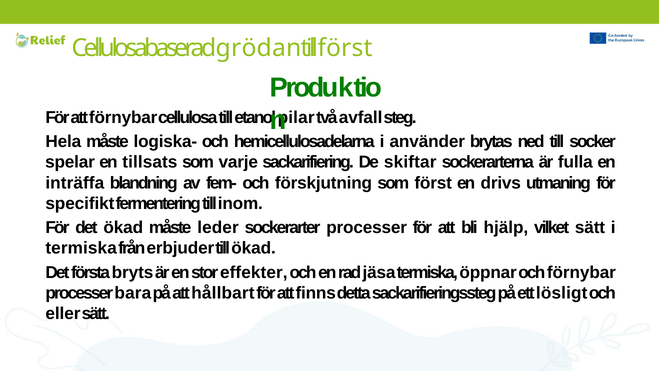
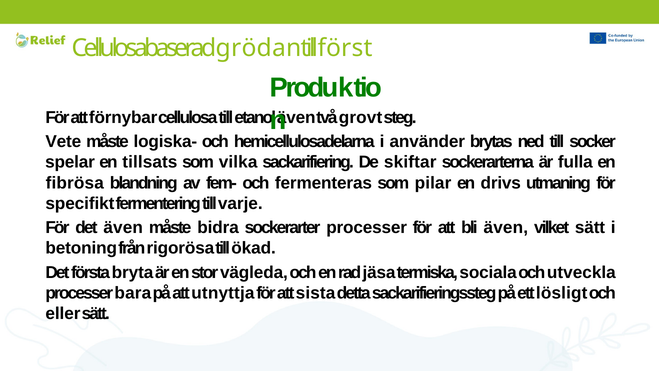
etanol pilar: pilar -> även
avfall: avfall -> grovt
Hela: Hela -> Vete
varje: varje -> vilka
inträffa: inträffa -> fibrösa
förskjutning: förskjutning -> fermenteras
som först: först -> pilar
inom: inom -> varje
det ökad: ökad -> även
leder: leder -> bidra
bli hjälp: hjälp -> även
termiska at (81, 248): termiska -> betoning
erbjuder: erbjuder -> rigorösa
bryts: bryts -> bryta
effekter: effekter -> vägleda
öppnar: öppnar -> sociala
och förnybar: förnybar -> utveckla
hållbart: hållbart -> utnyttja
finns: finns -> sista
